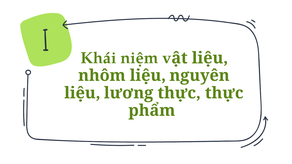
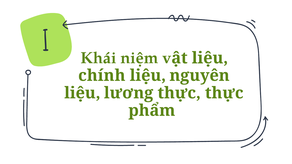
nhôm: nhôm -> chính
